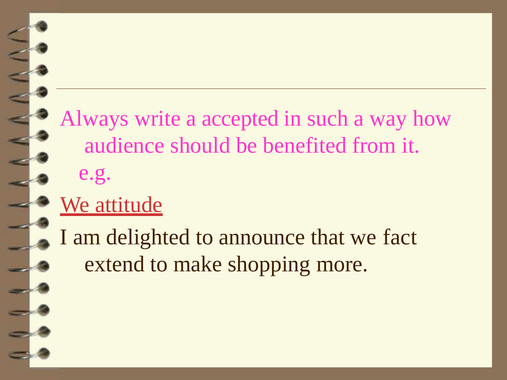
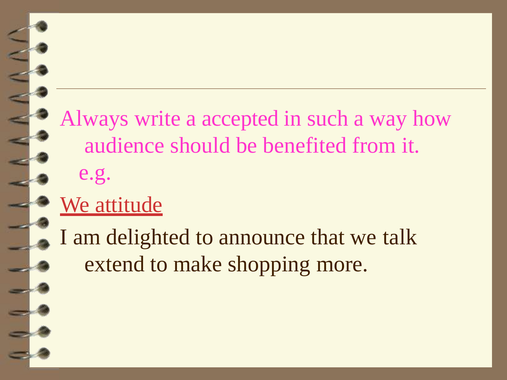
fact: fact -> talk
